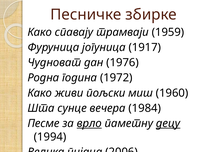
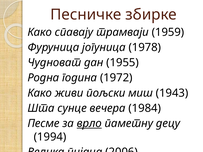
1917: 1917 -> 1978
1976: 1976 -> 1955
1960: 1960 -> 1943
децу underline: present -> none
